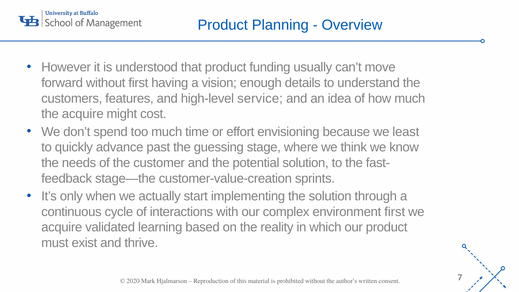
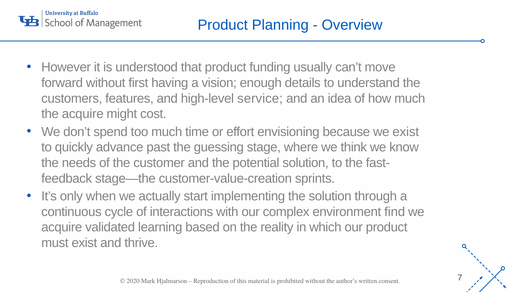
we least: least -> exist
environment first: first -> find
